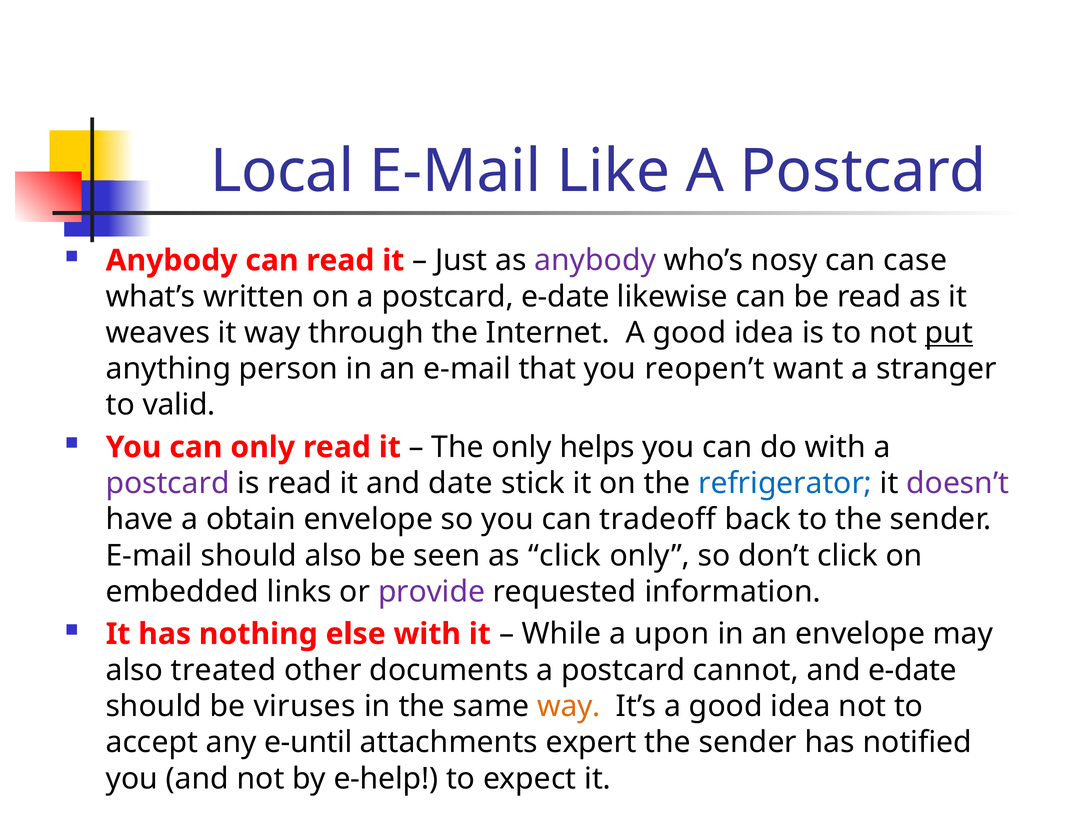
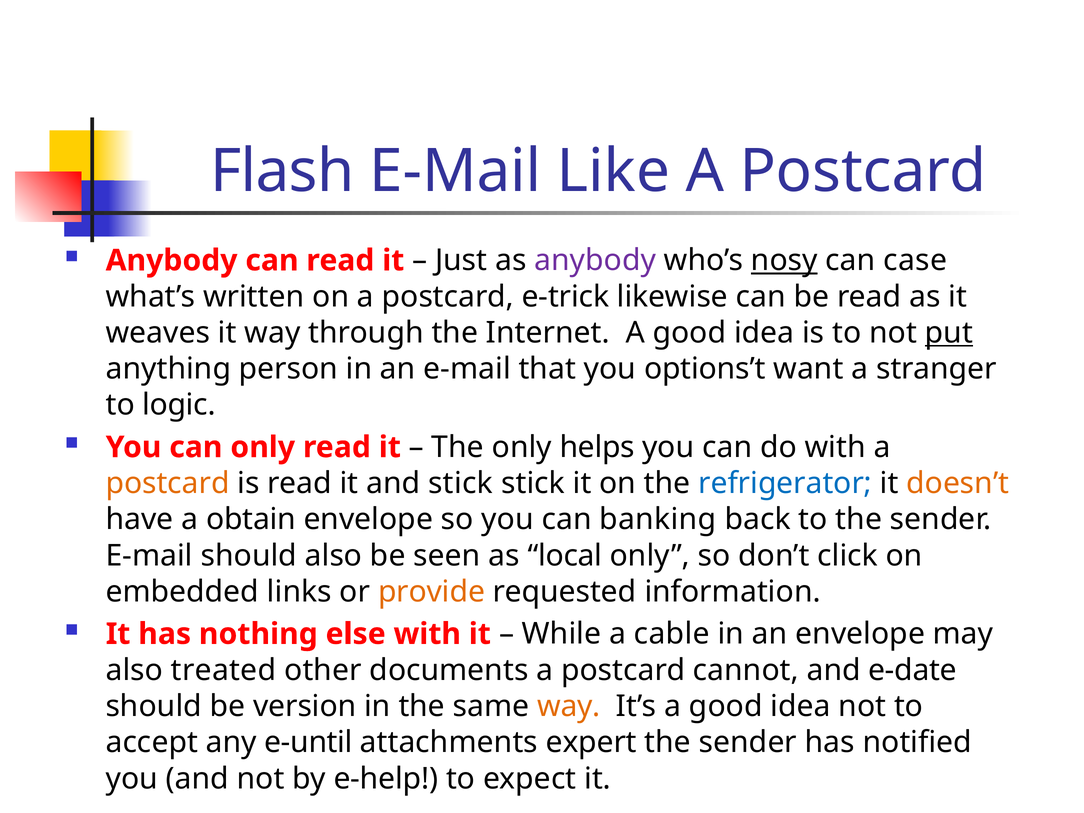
Local: Local -> Flash
nosy underline: none -> present
postcard e-date: e-date -> e-trick
reopen’t: reopen’t -> options’t
valid: valid -> logic
postcard at (168, 483) colour: purple -> orange
and date: date -> stick
doesn’t colour: purple -> orange
tradeoff: tradeoff -> banking
as click: click -> local
provide colour: purple -> orange
upon: upon -> cable
viruses: viruses -> version
